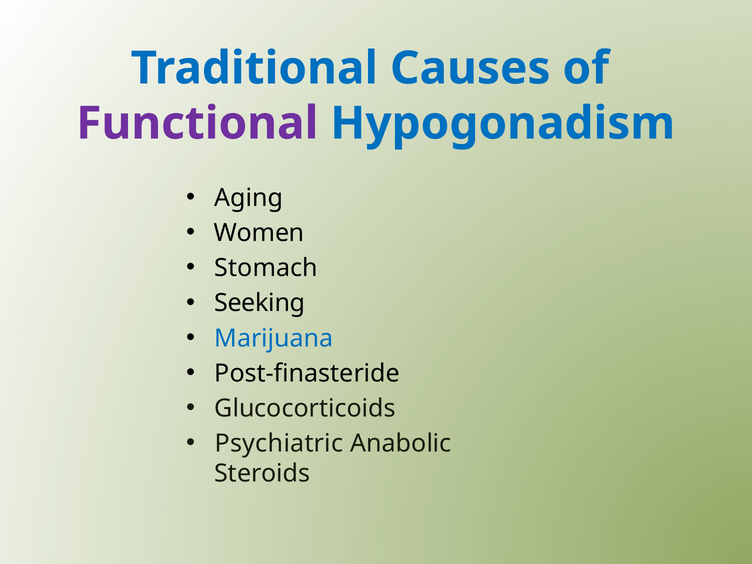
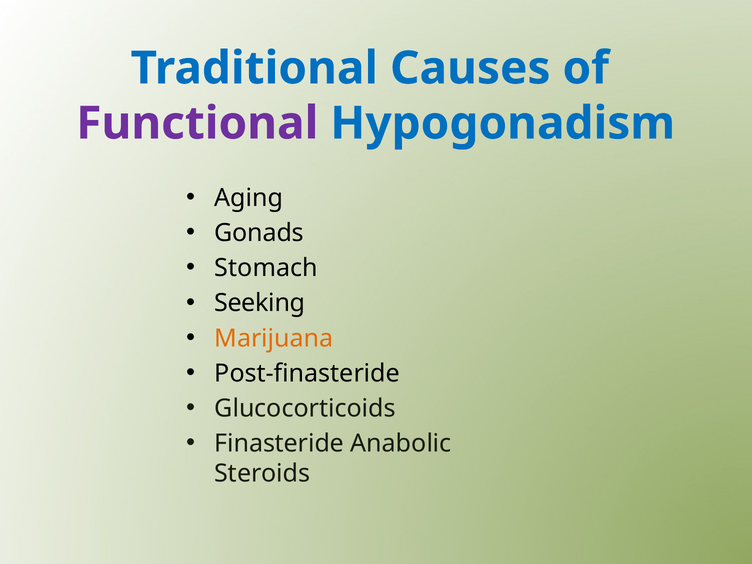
Women: Women -> Gonads
Marijuana colour: blue -> orange
Psychiatric: Psychiatric -> Finasteride
